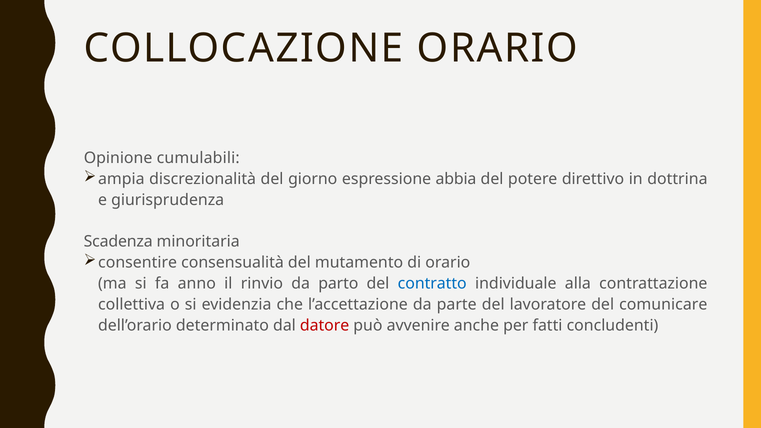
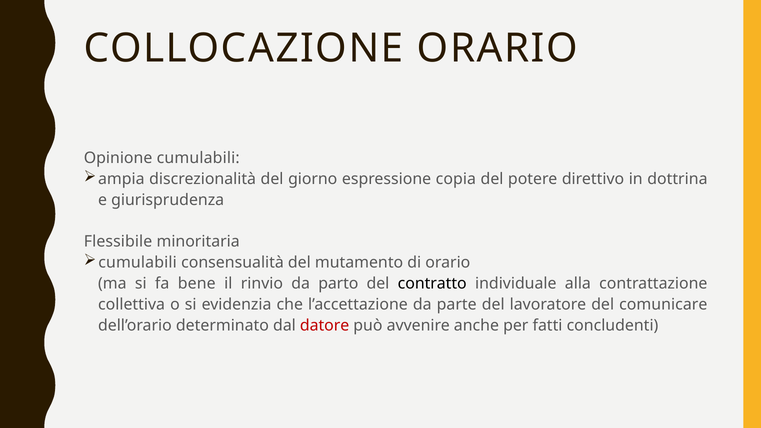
abbia: abbia -> copia
Scadenza: Scadenza -> Flessibile
consentire at (138, 263): consentire -> cumulabili
anno: anno -> bene
contratto colour: blue -> black
